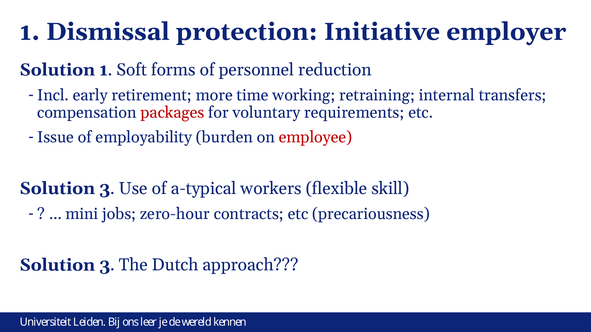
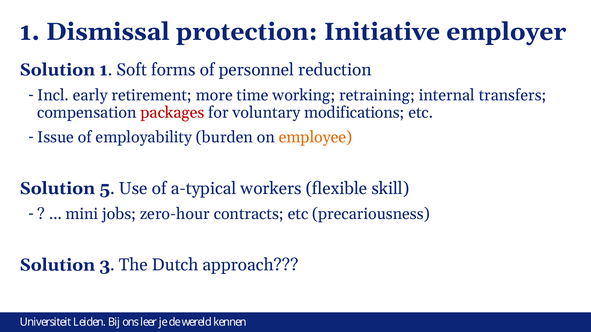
requirements: requirements -> modifications
employee colour: red -> orange
3 at (105, 189): 3 -> 5
